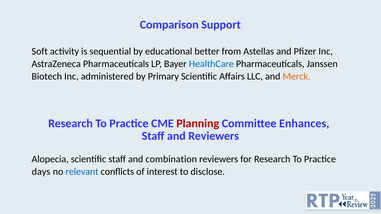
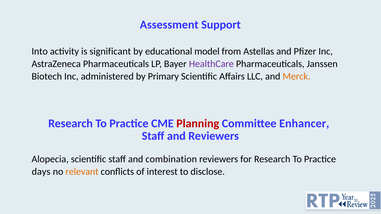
Comparison: Comparison -> Assessment
Soft: Soft -> Into
sequential: sequential -> significant
better: better -> model
HealthCare colour: blue -> purple
Enhances: Enhances -> Enhancer
relevant colour: blue -> orange
